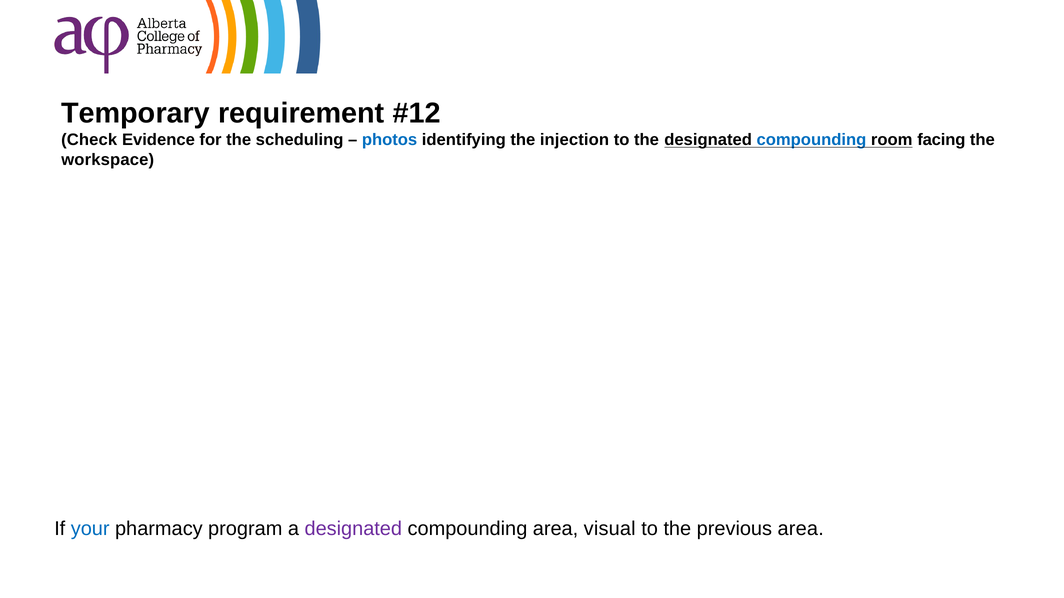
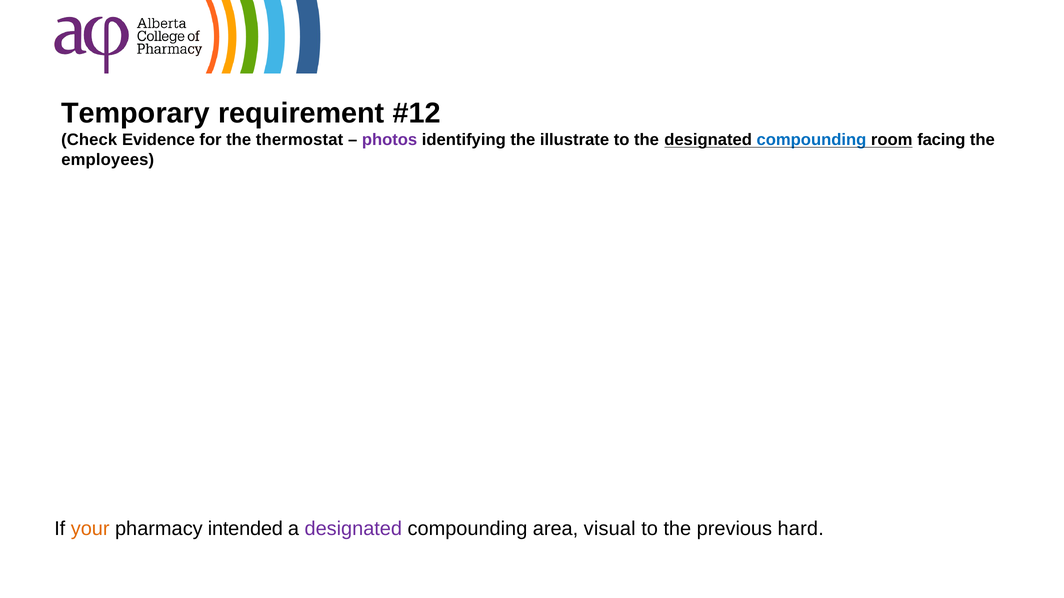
scheduling: scheduling -> thermostat
photos colour: blue -> purple
injection: injection -> illustrate
workspace: workspace -> employees
your colour: blue -> orange
program: program -> intended
previous area: area -> hard
